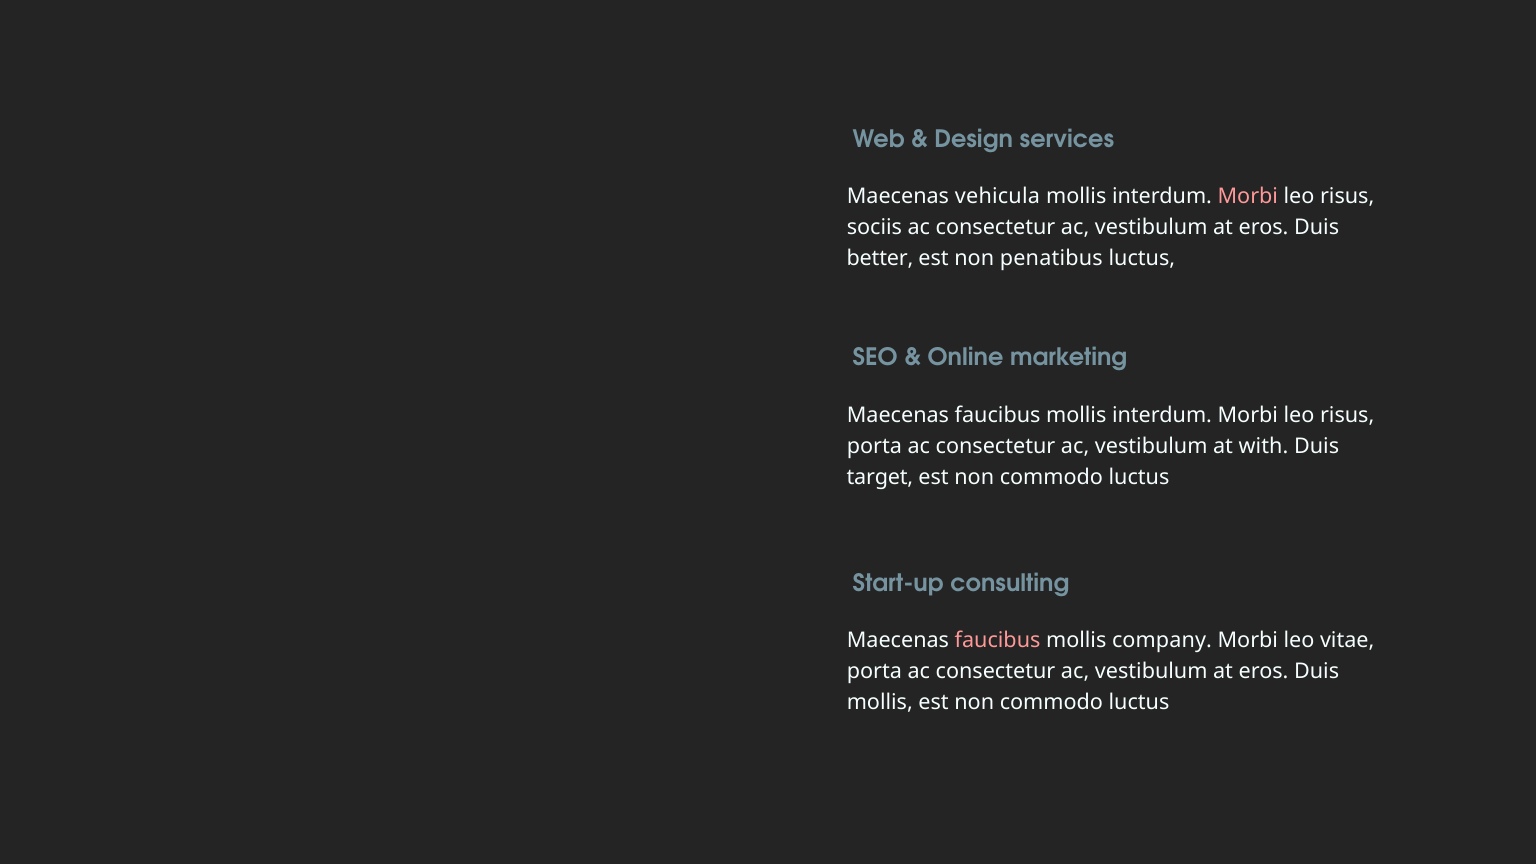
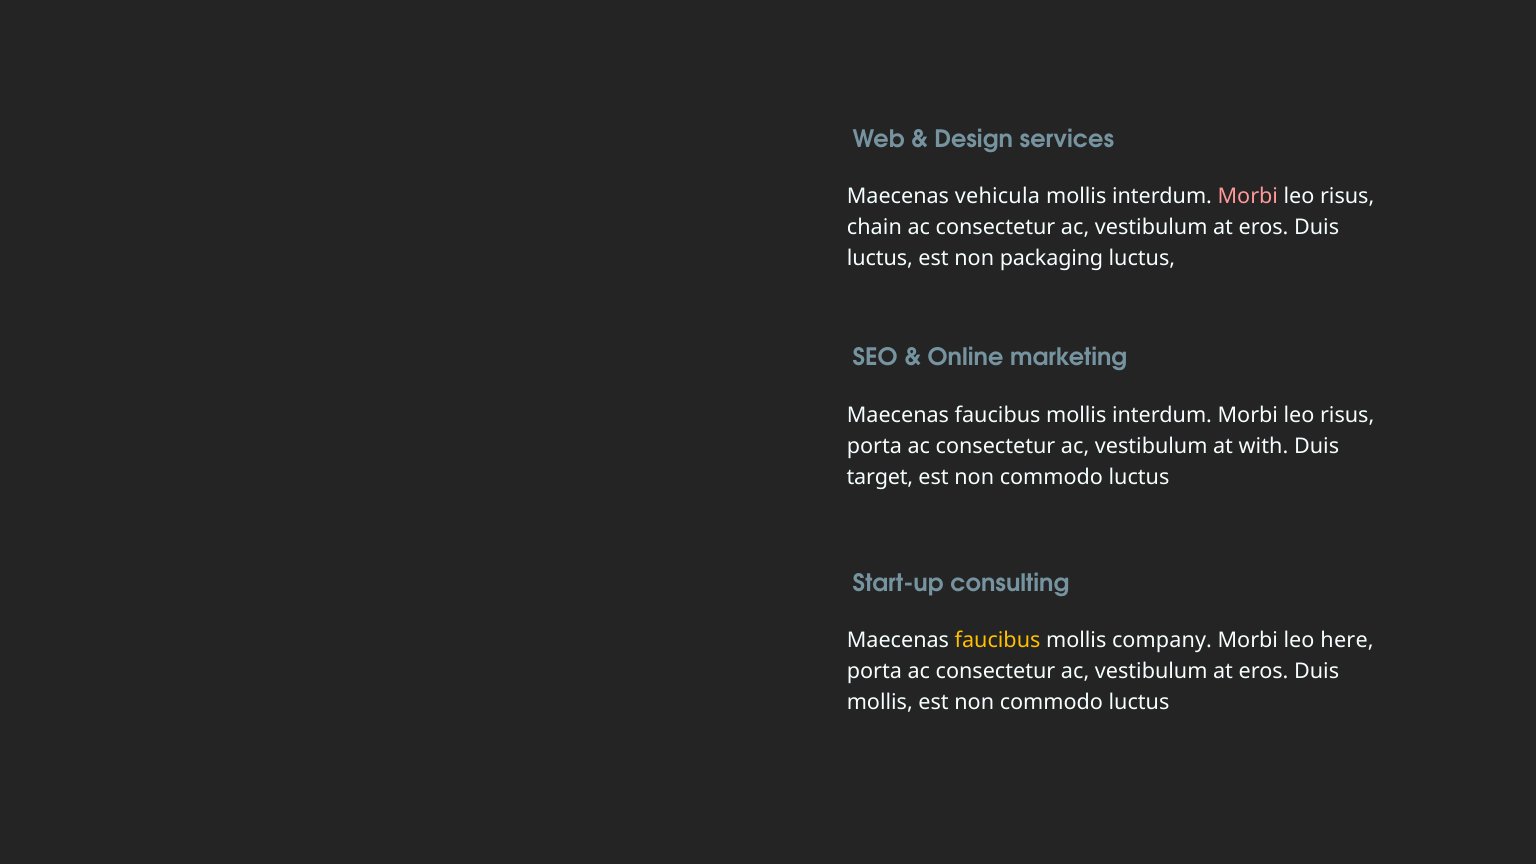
sociis: sociis -> chain
better at (880, 259): better -> luctus
penatibus: penatibus -> packaging
faucibus at (998, 641) colour: pink -> yellow
vitae: vitae -> here
